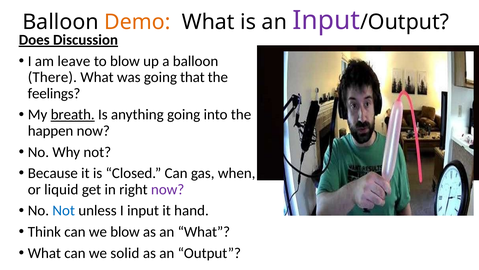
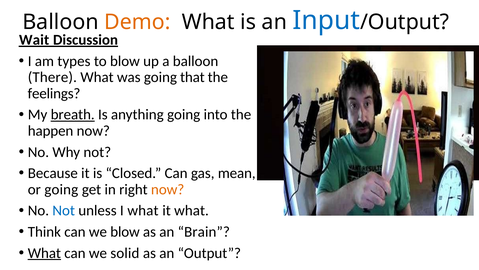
Input at (326, 20) colour: purple -> blue
Does: Does -> Wait
leave: leave -> types
when: when -> mean
or liquid: liquid -> going
now at (168, 189) colour: purple -> orange
I input: input -> what
it hand: hand -> what
an What: What -> Brain
What at (44, 253) underline: none -> present
